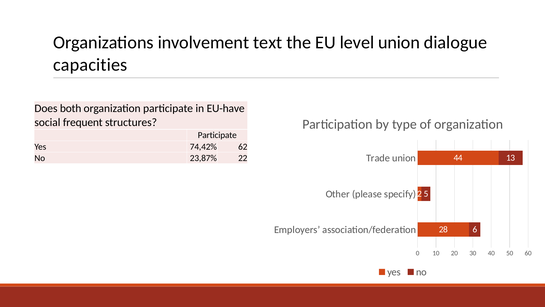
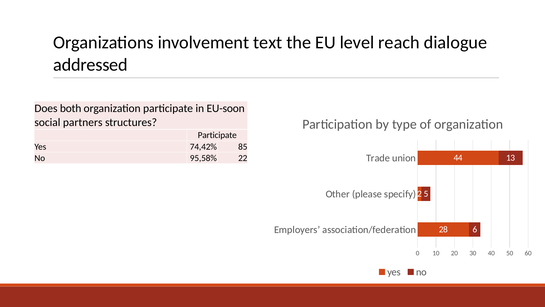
level union: union -> reach
capacities: capacities -> addressed
EU-have: EU-have -> EU-soon
frequent: frequent -> partners
62: 62 -> 85
23,87%: 23,87% -> 95,58%
